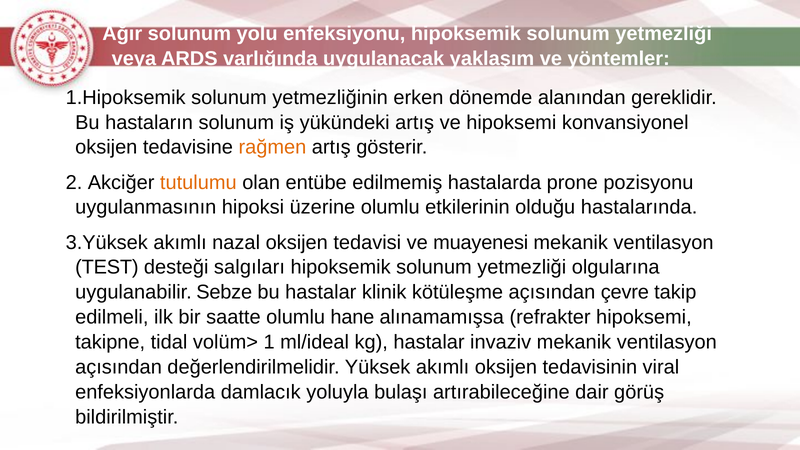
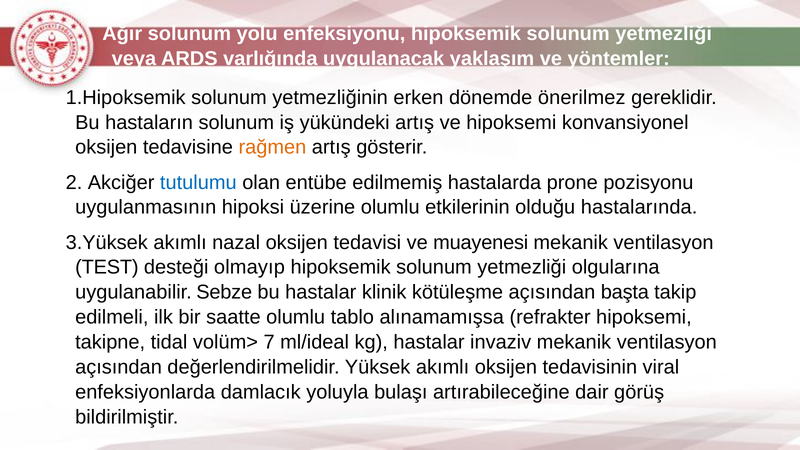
alanından: alanından -> önerilmez
tutulumu colour: orange -> blue
salgıları: salgıları -> olmayıp
çevre: çevre -> başta
hane: hane -> tablo
1: 1 -> 7
